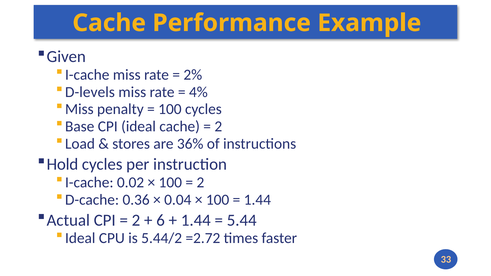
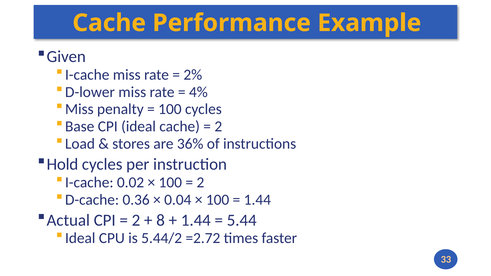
D-levels: D-levels -> D-lower
6: 6 -> 8
